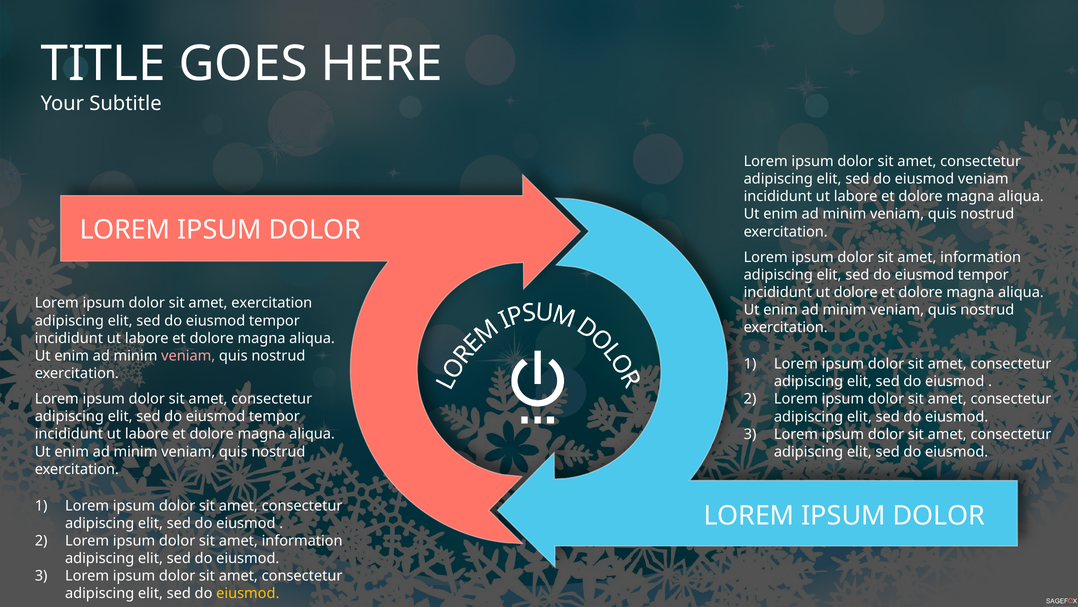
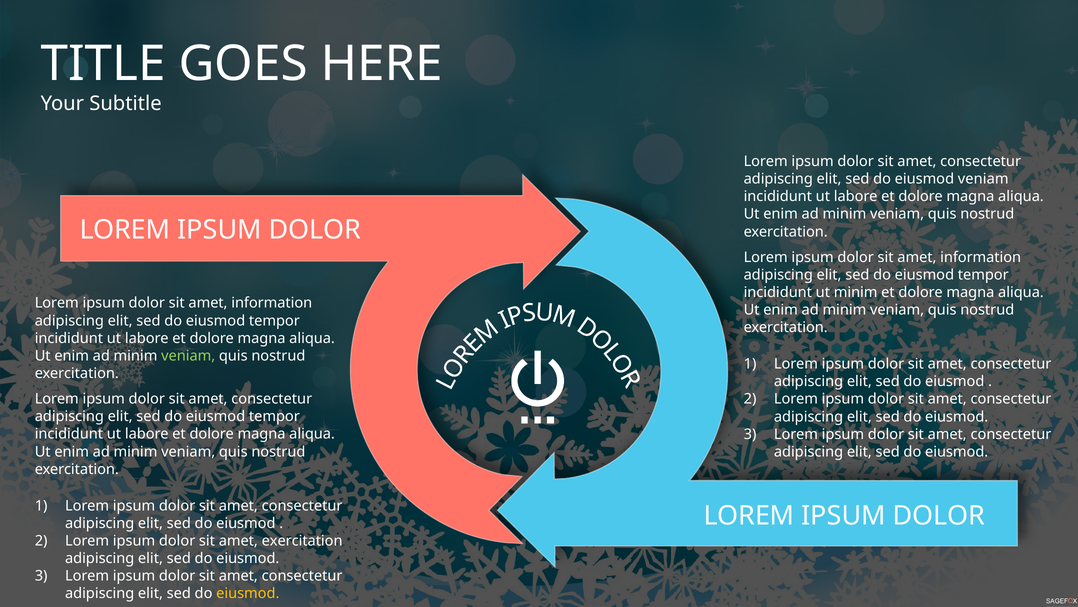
ut dolore: dolore -> minim
exercitation at (272, 303): exercitation -> information
veniam at (188, 355) colour: pink -> light green
information at (302, 540): information -> exercitation
